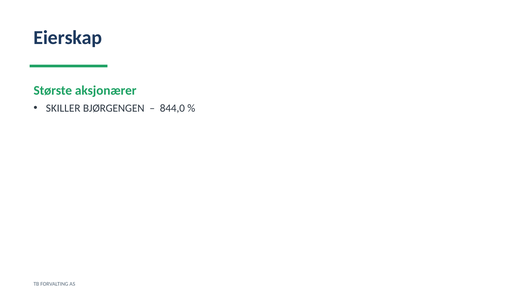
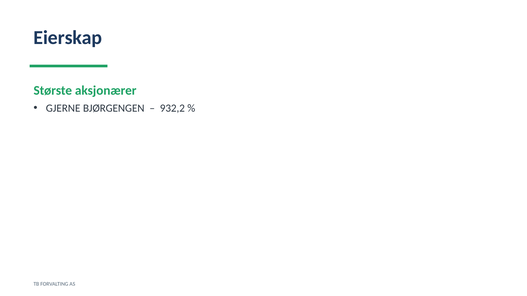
SKILLER: SKILLER -> GJERNE
844,0: 844,0 -> 932,2
